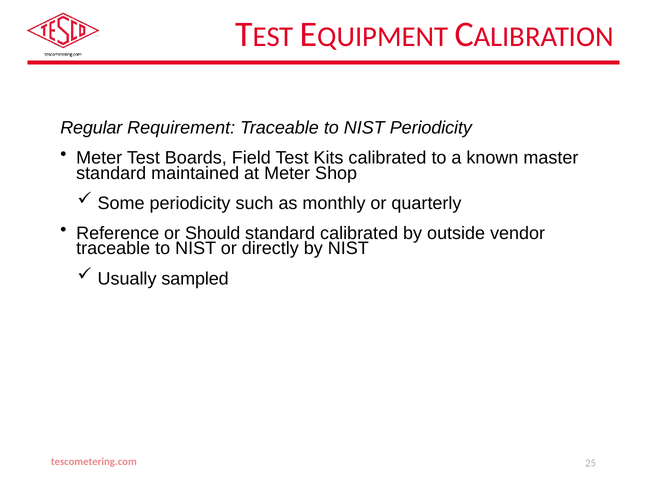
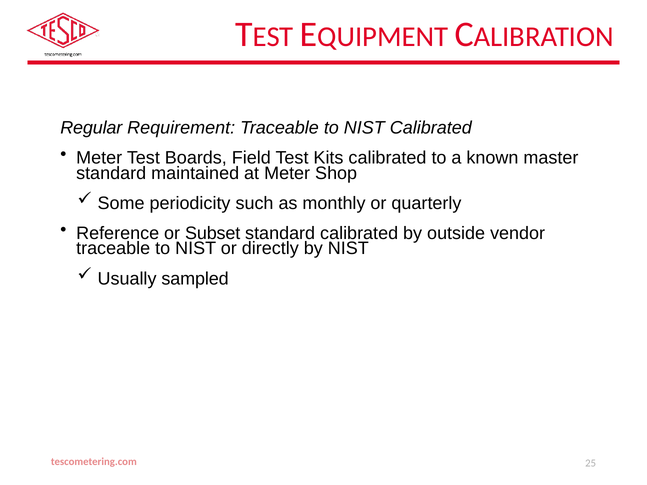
NIST Periodicity: Periodicity -> Calibrated
Should: Should -> Subset
